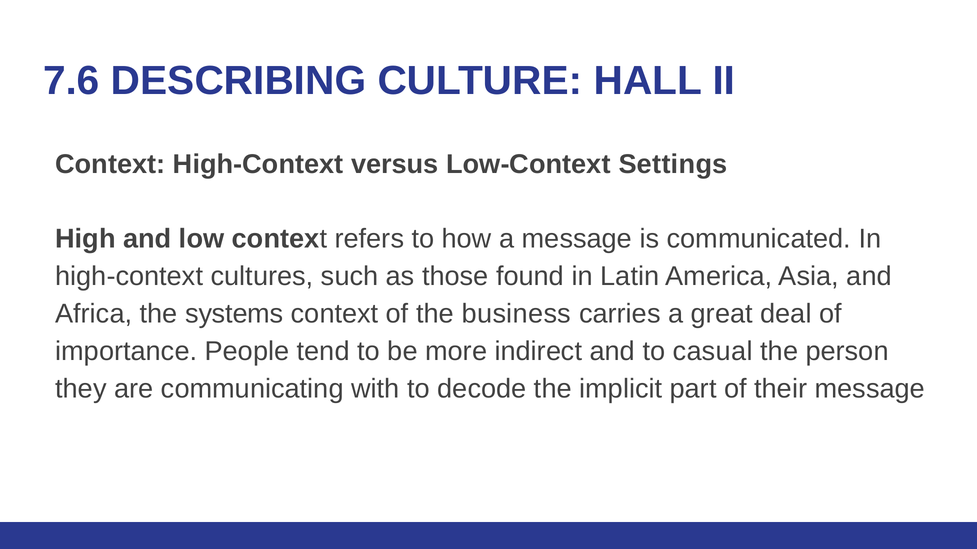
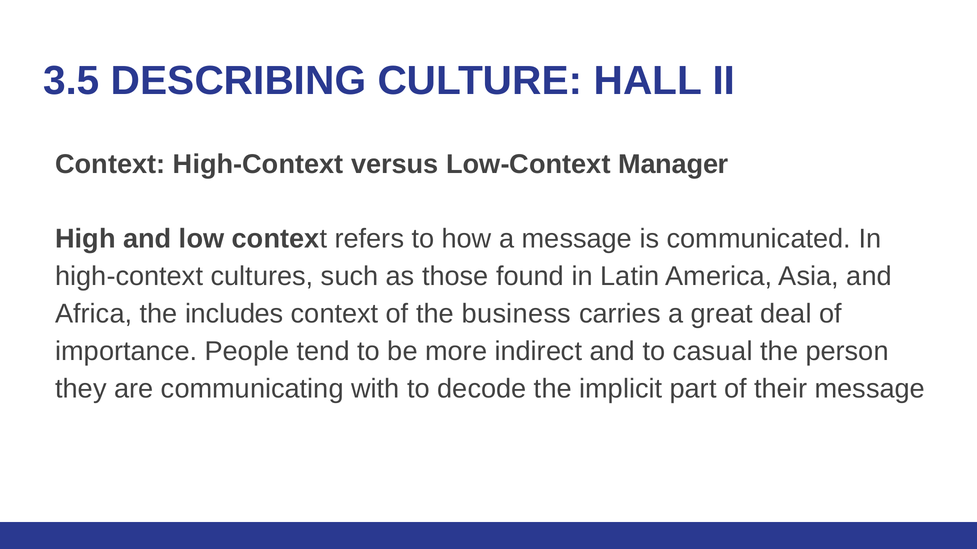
7.6: 7.6 -> 3.5
Settings: Settings -> Manager
systems: systems -> includes
